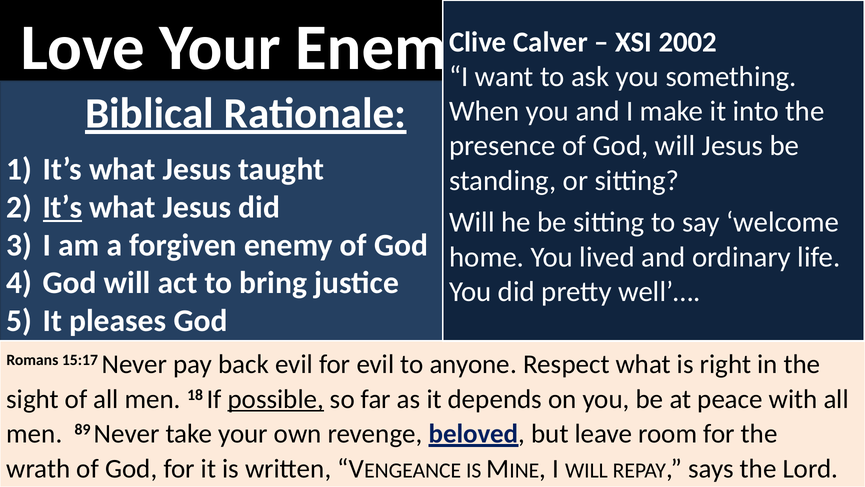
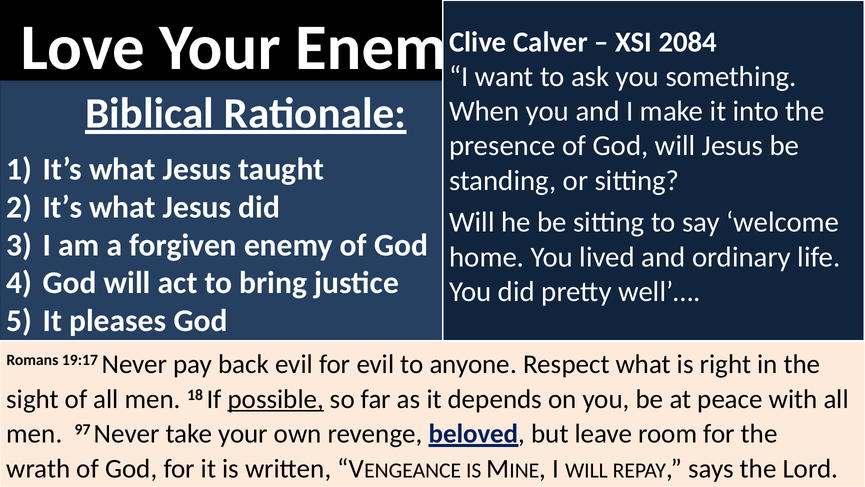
2002: 2002 -> 2084
It’s at (62, 207) underline: present -> none
15:17: 15:17 -> 19:17
89: 89 -> 97
